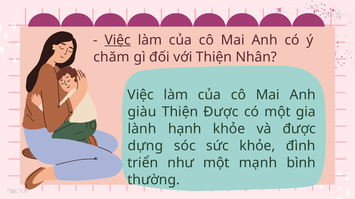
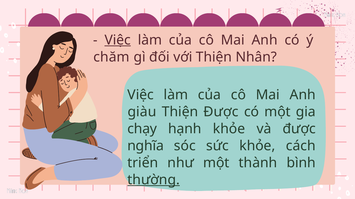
lành: lành -> chạy
dựng: dựng -> nghĩa
đình: đình -> cách
mạnh: mạnh -> thành
thường underline: none -> present
